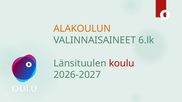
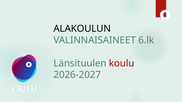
ALAKOULUN colour: orange -> black
